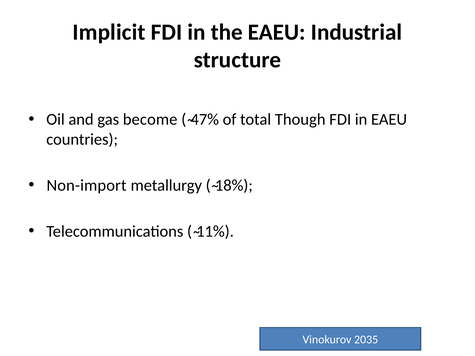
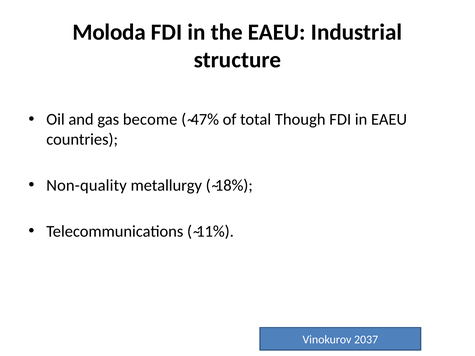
Implicit: Implicit -> Moloda
Non-import: Non-import -> Non-quality
2035: 2035 -> 2037
